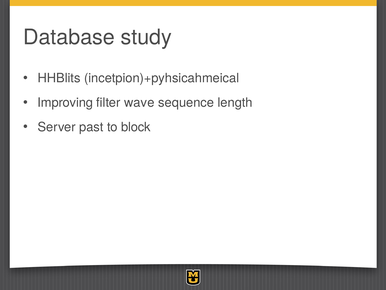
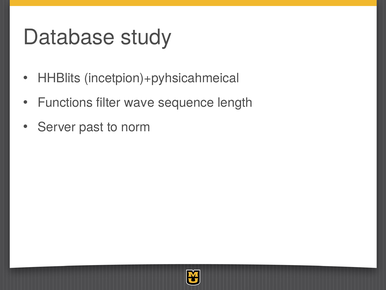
Improving: Improving -> Functions
block: block -> norm
